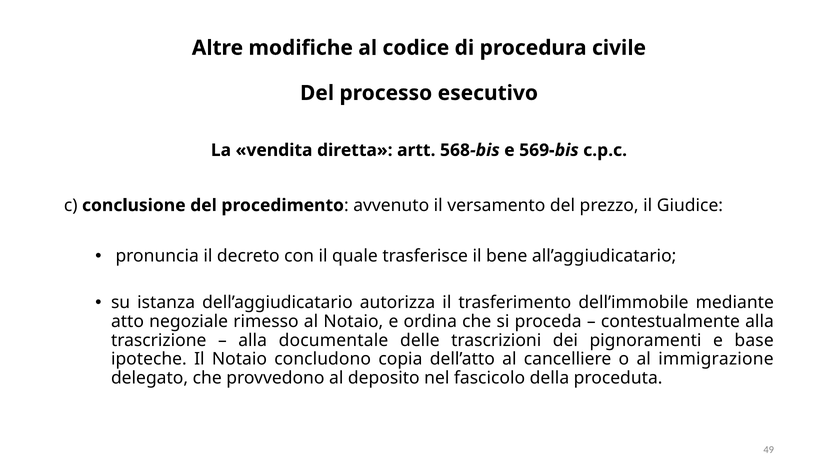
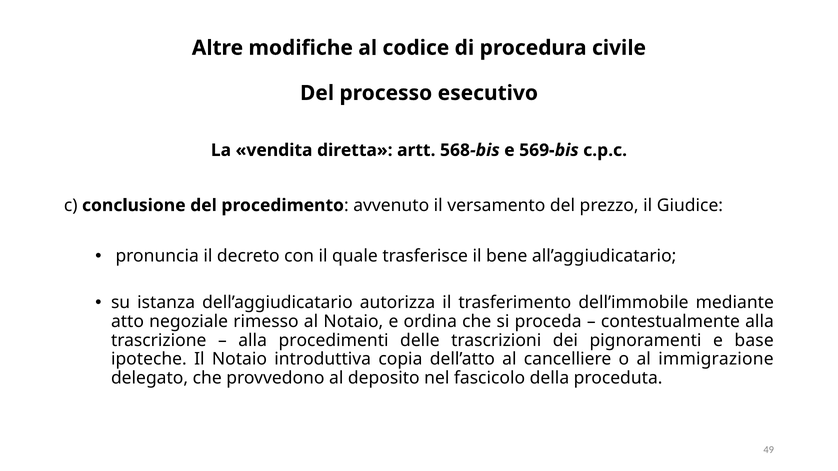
documentale: documentale -> procedimenti
concludono: concludono -> introduttiva
